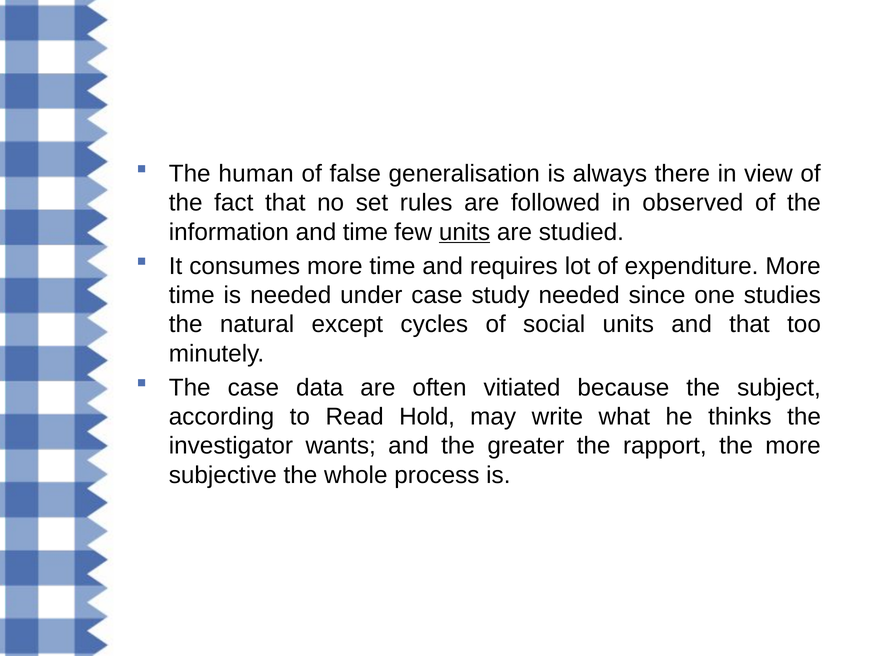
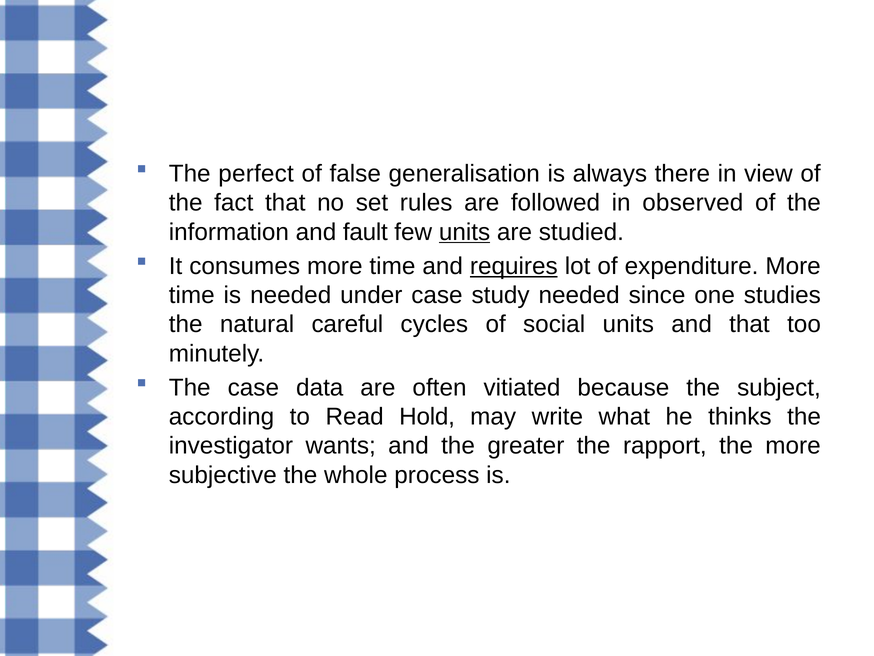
human: human -> perfect
and time: time -> fault
requires underline: none -> present
except: except -> careful
